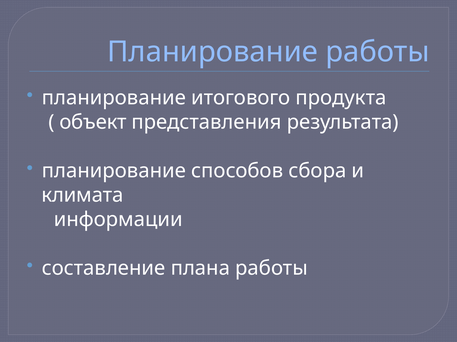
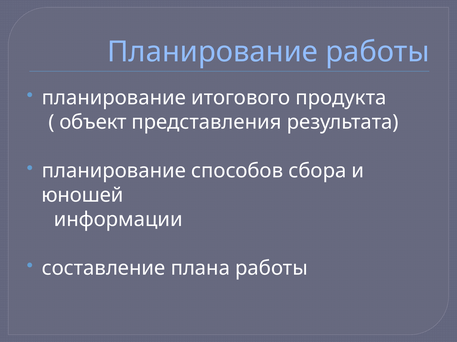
климата: климата -> юношей
